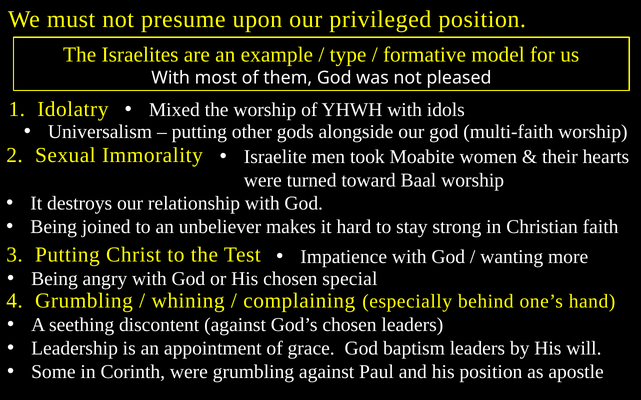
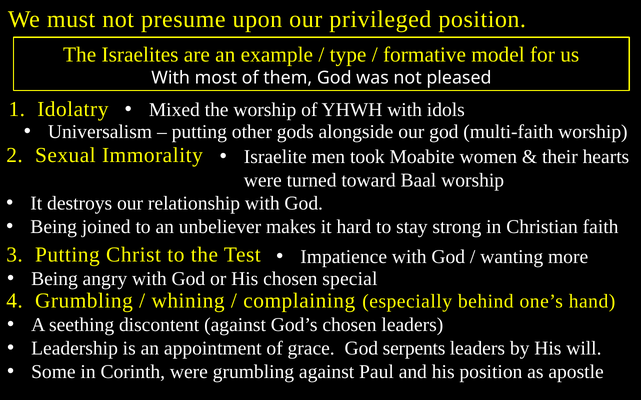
baptism: baptism -> serpents
